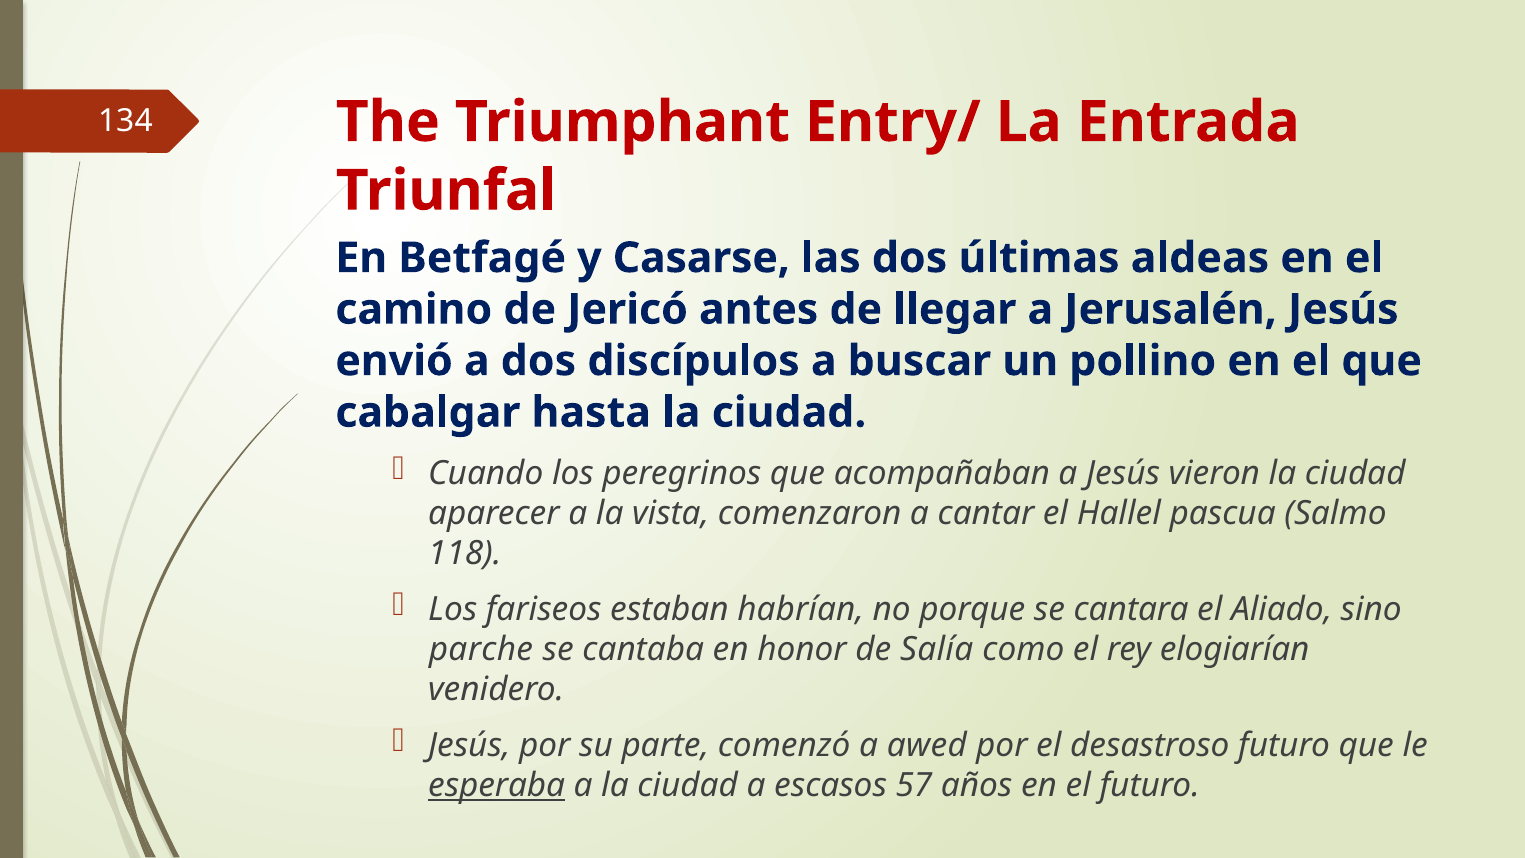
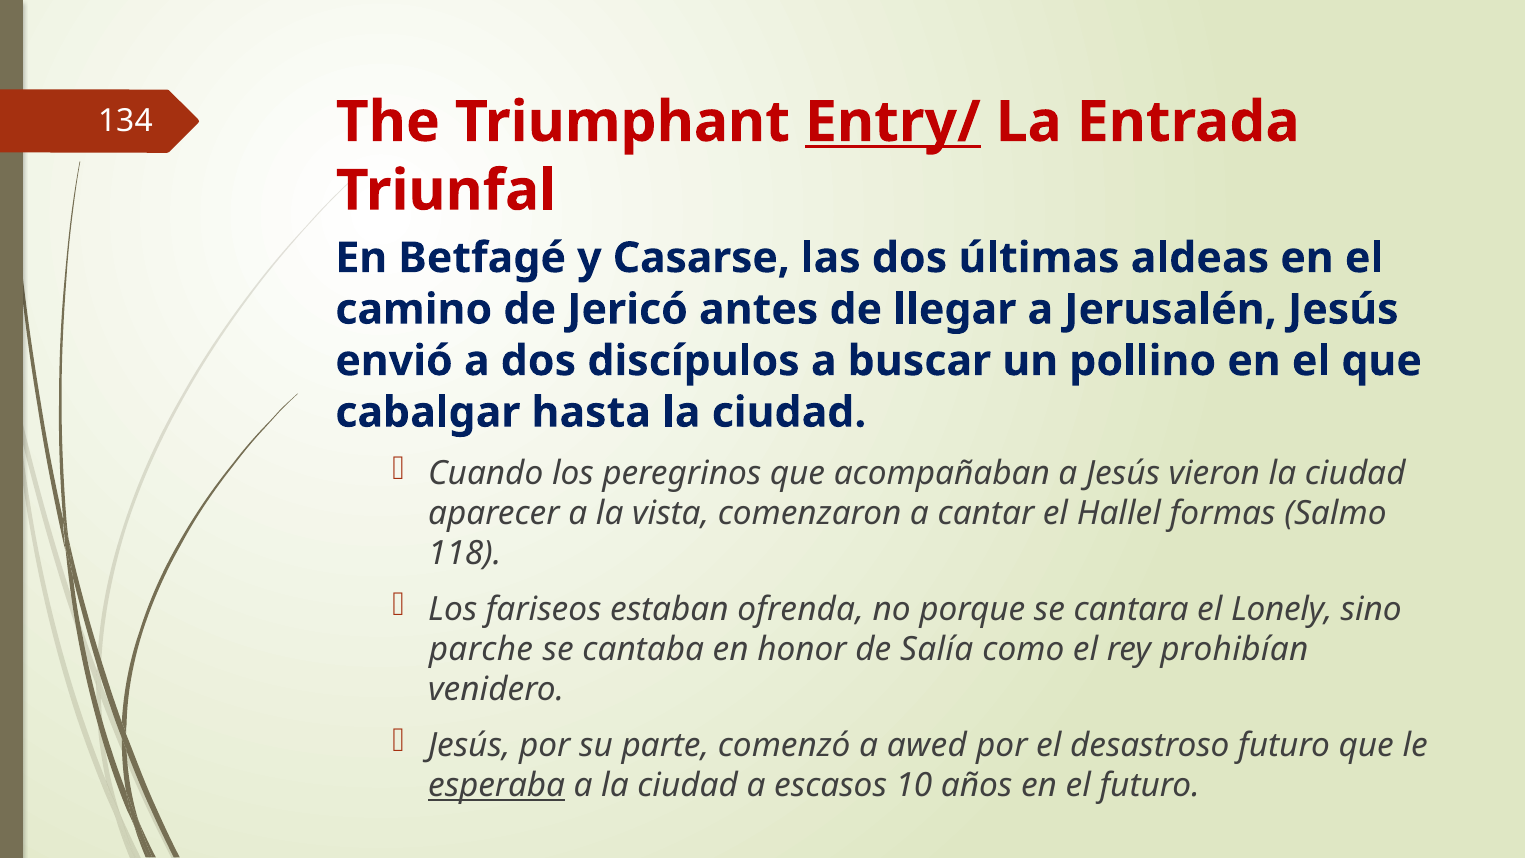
Entry/ underline: none -> present
pascua: pascua -> formas
habrían: habrían -> ofrenda
Aliado: Aliado -> Lonely
elogiarían: elogiarían -> prohibían
57: 57 -> 10
